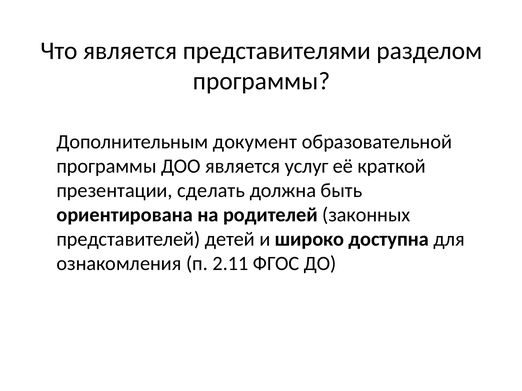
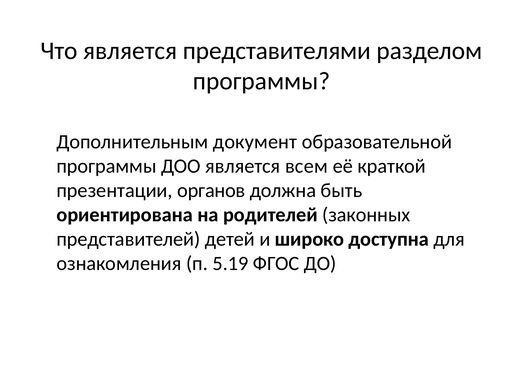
услуг: услуг -> всем
сделать: сделать -> органов
2.11: 2.11 -> 5.19
